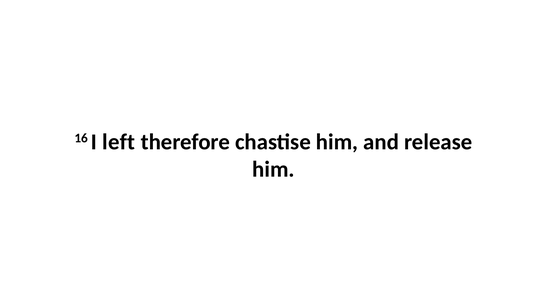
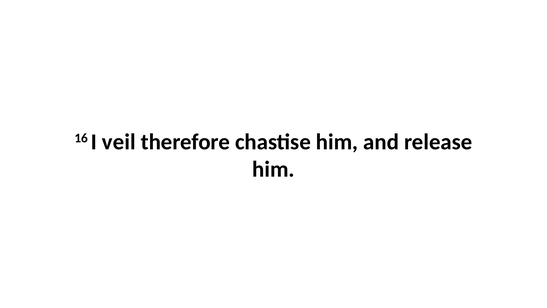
left: left -> veil
